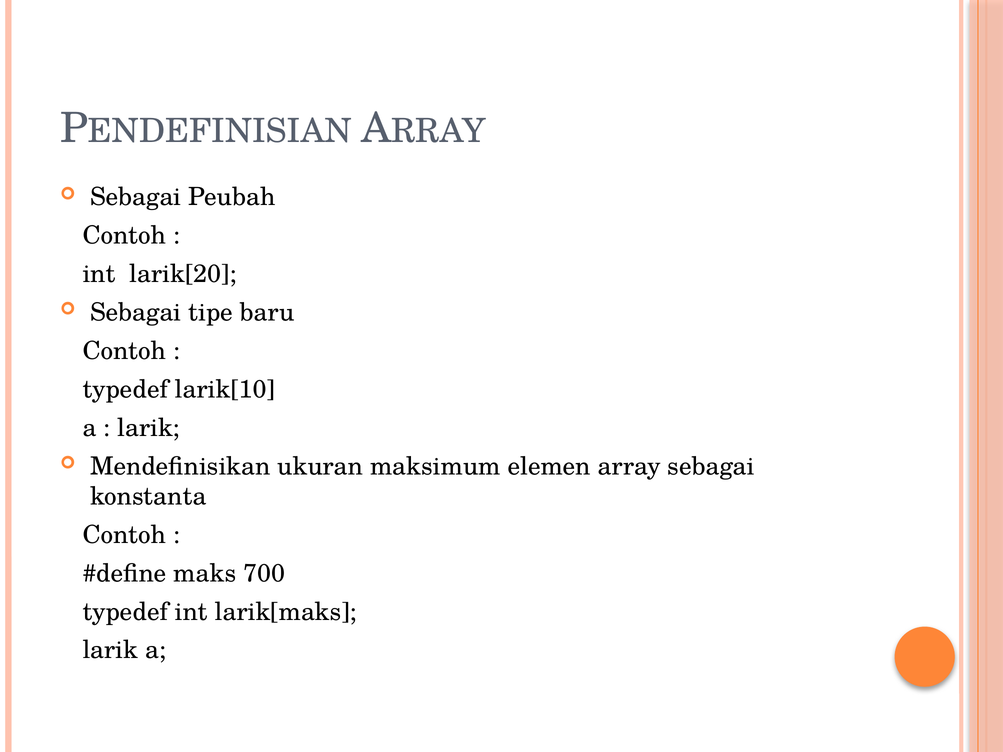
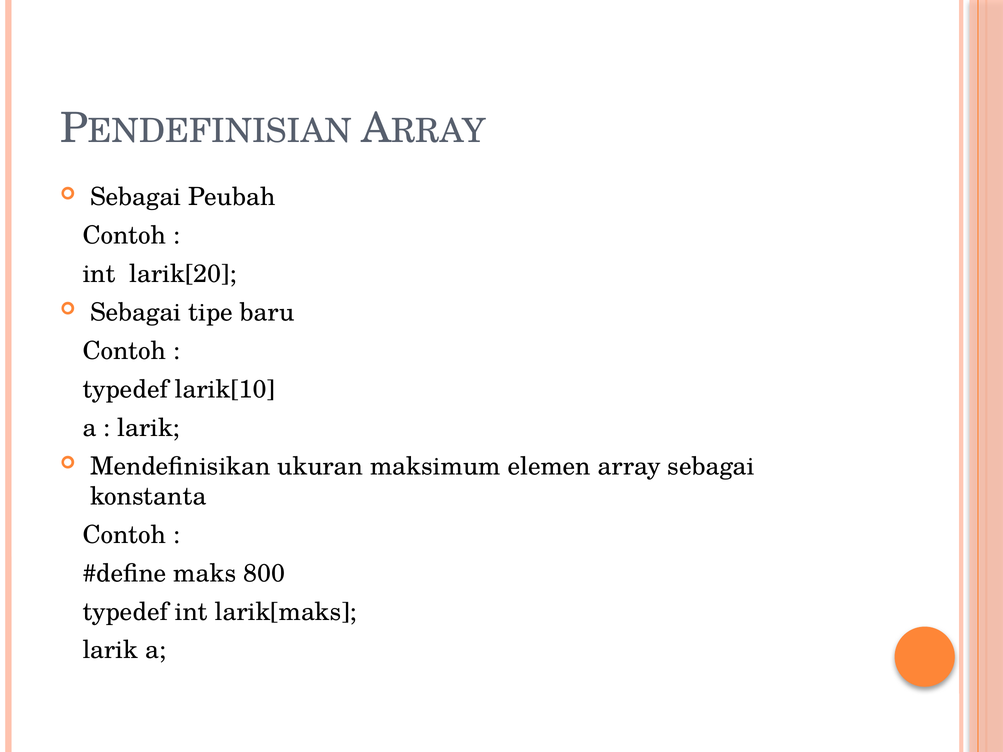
700: 700 -> 800
